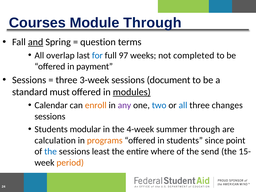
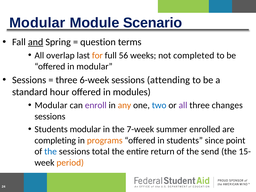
Courses at (37, 23): Courses -> Modular
Module Through: Through -> Scenario
for colour: blue -> orange
97: 97 -> 56
in payment: payment -> modular
3-week: 3-week -> 6-week
document: document -> attending
must: must -> hour
modules underline: present -> none
Calendar at (51, 105): Calendar -> Modular
enroll colour: orange -> purple
any colour: purple -> orange
all at (183, 105) colour: blue -> purple
4-week: 4-week -> 7-week
summer through: through -> enrolled
calculation: calculation -> completing
least: least -> total
where: where -> return
